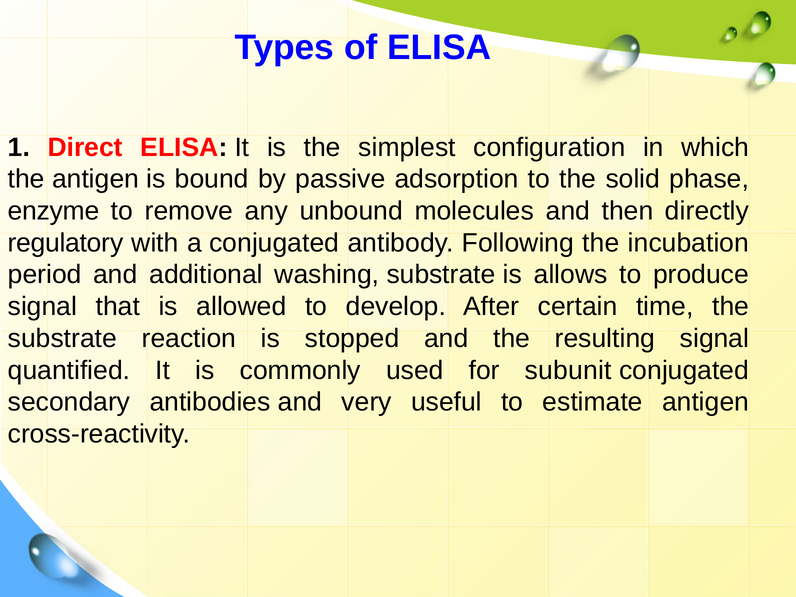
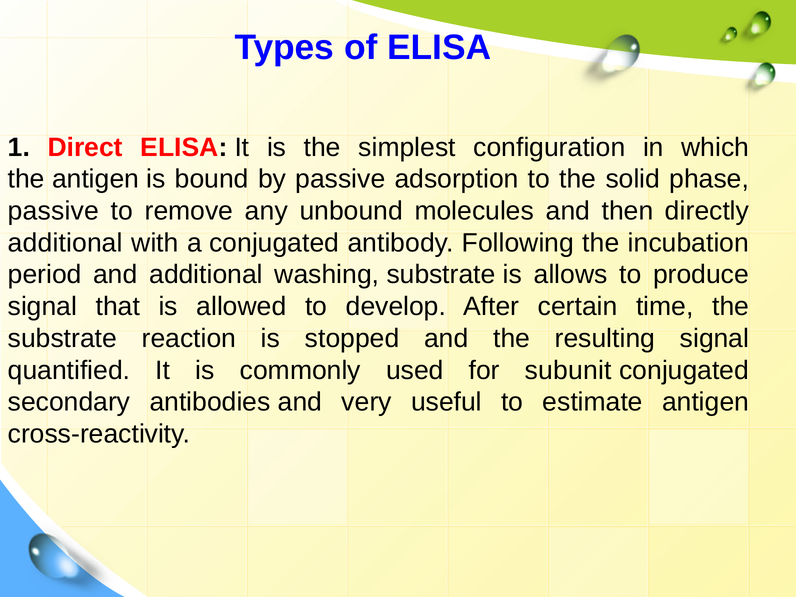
enzyme at (54, 211): enzyme -> passive
regulatory at (65, 243): regulatory -> additional
